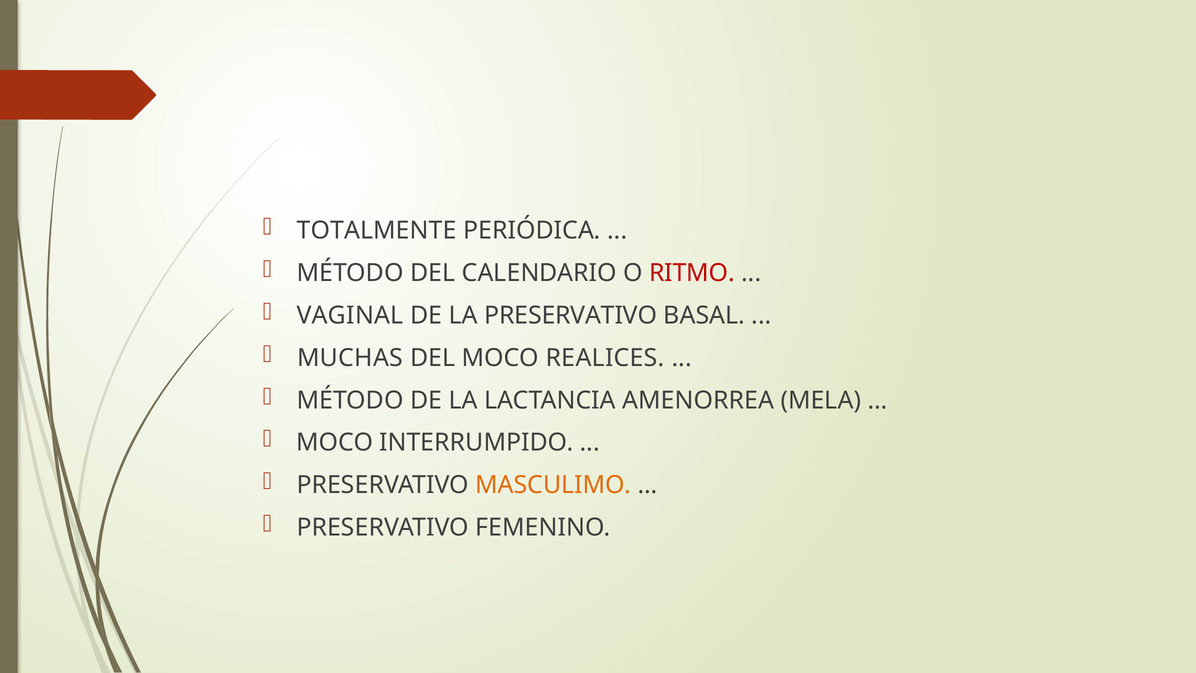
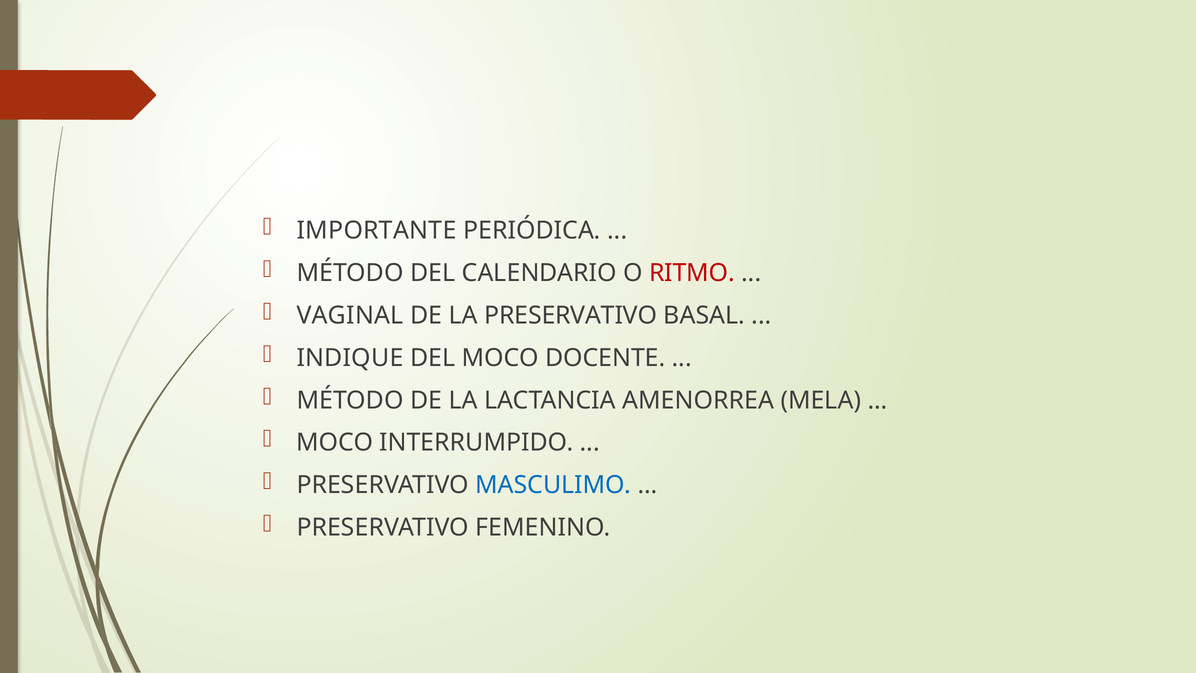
TOTALMENTE: TOTALMENTE -> IMPORTANTE
MUCHAS: MUCHAS -> INDIQUE
REALICES: REALICES -> DOCENTE
MASCULIMO colour: orange -> blue
